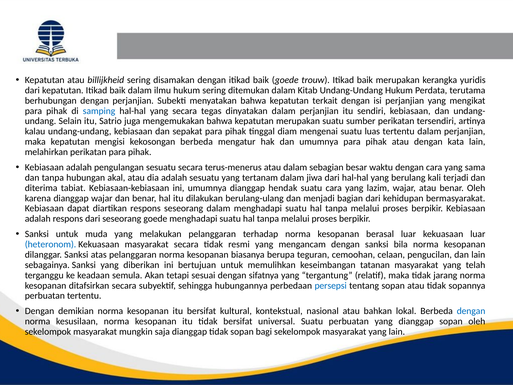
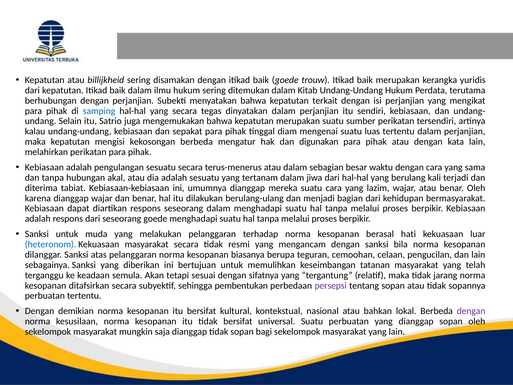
dan umumnya: umumnya -> digunakan
hendak: hendak -> mereka
berasal luar: luar -> hati
hubungannya: hubungannya -> pembentukan
persepsi colour: blue -> purple
dengan at (471, 311) colour: blue -> purple
